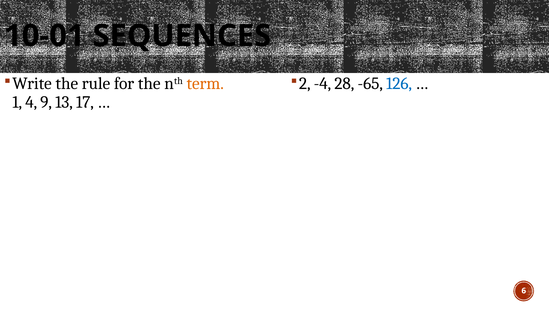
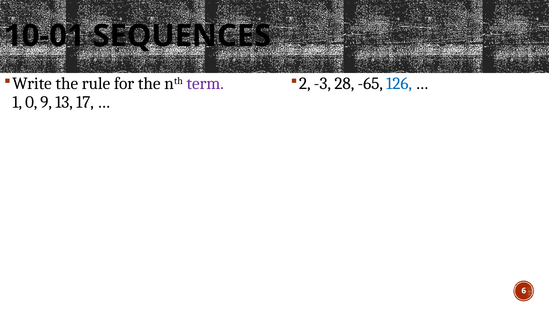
term colour: orange -> purple
-4: -4 -> -3
4: 4 -> 0
